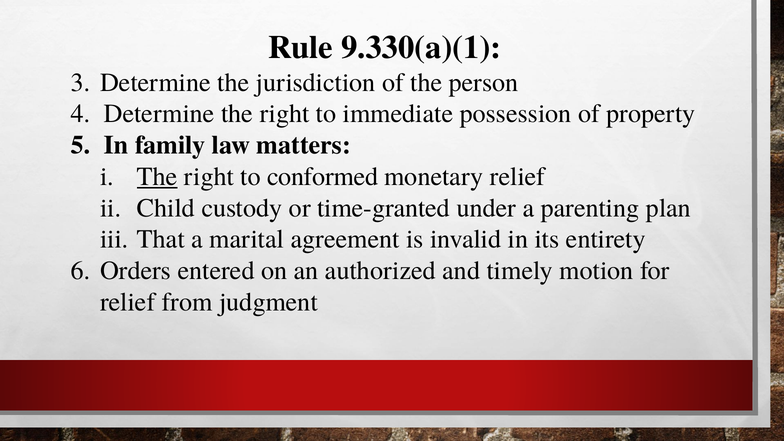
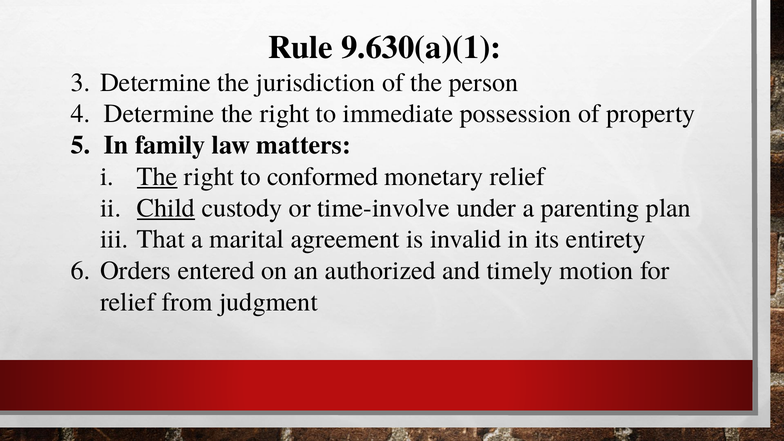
9.330(a)(1: 9.330(a)(1 -> 9.630(a)(1
Child underline: none -> present
time-granted: time-granted -> time-involve
